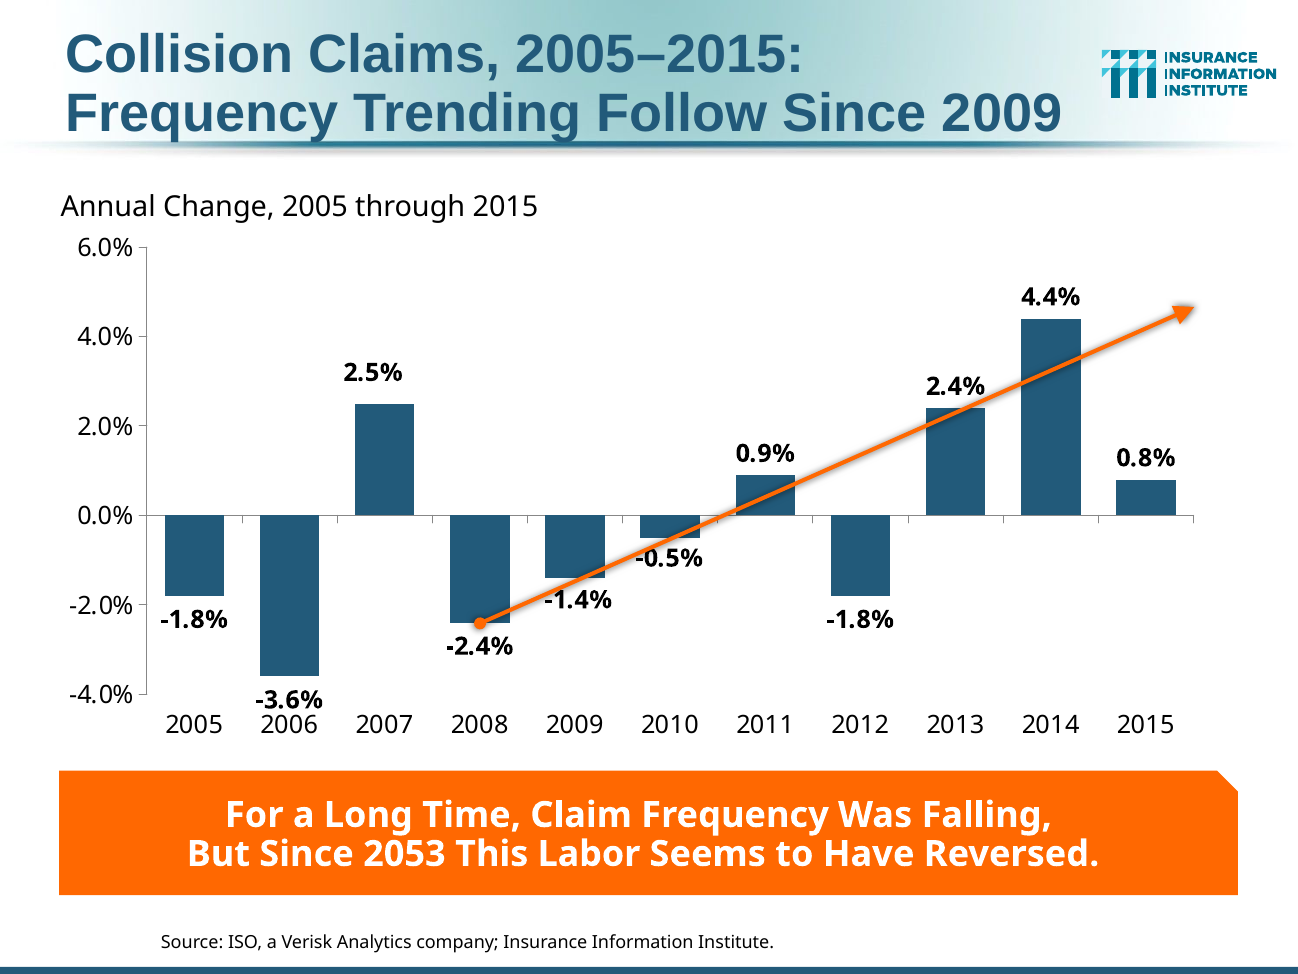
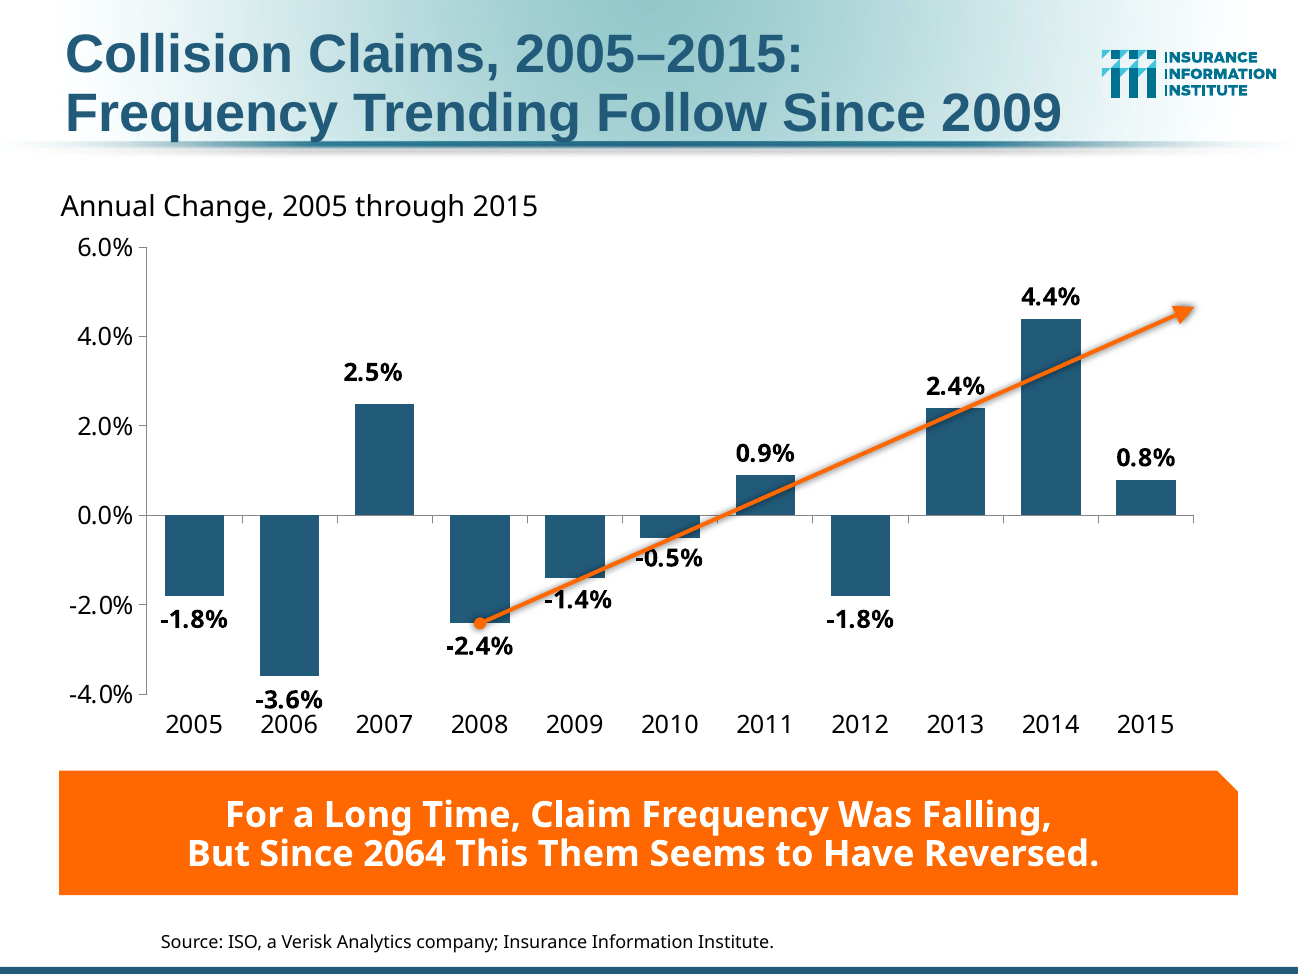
2053: 2053 -> 2064
Labor: Labor -> Them
